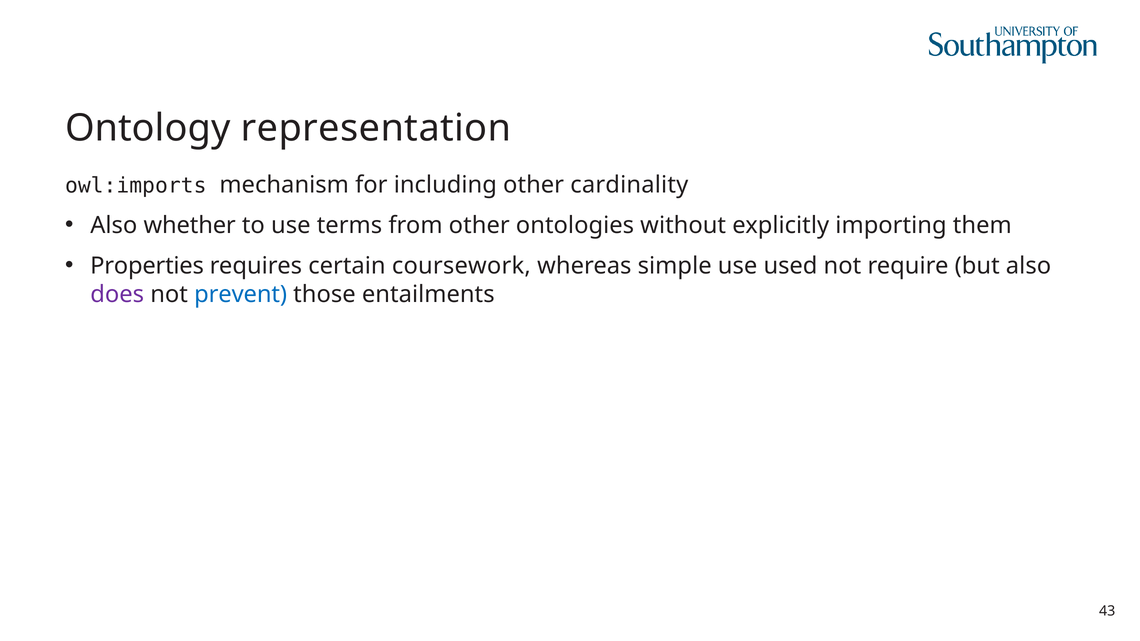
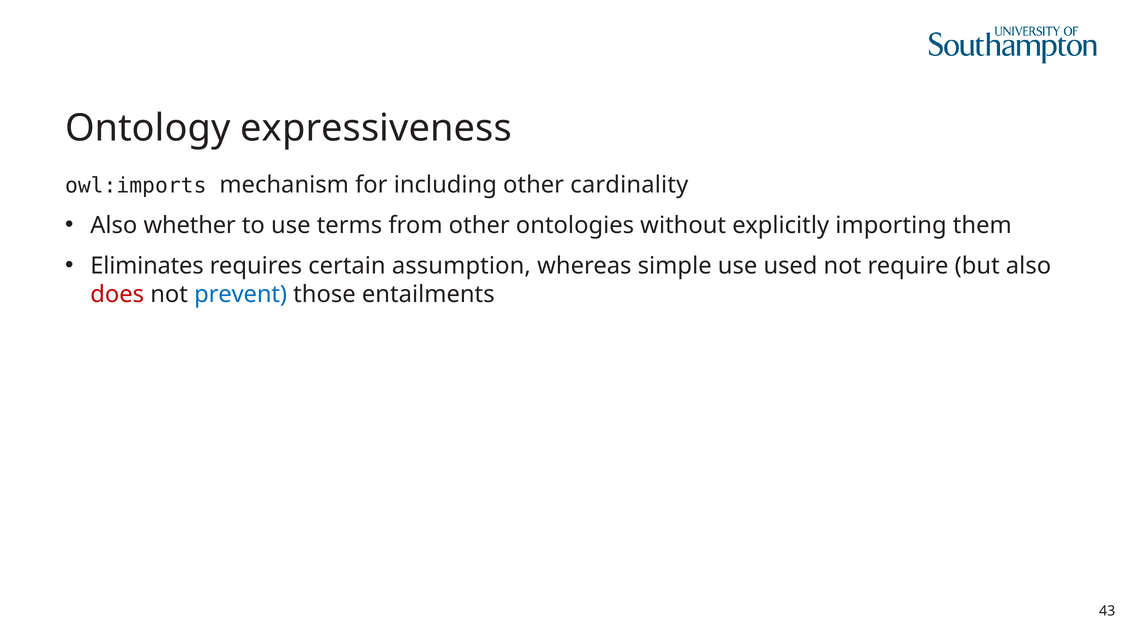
representation: representation -> expressiveness
Properties: Properties -> Eliminates
coursework: coursework -> assumption
does colour: purple -> red
